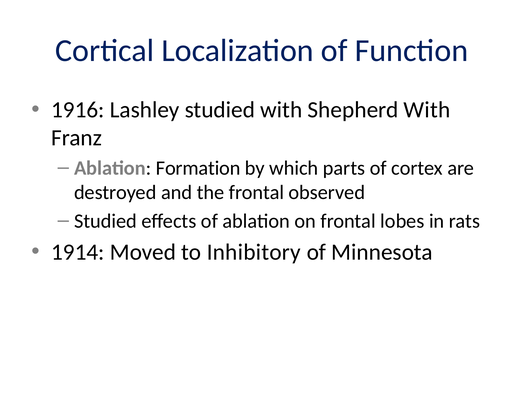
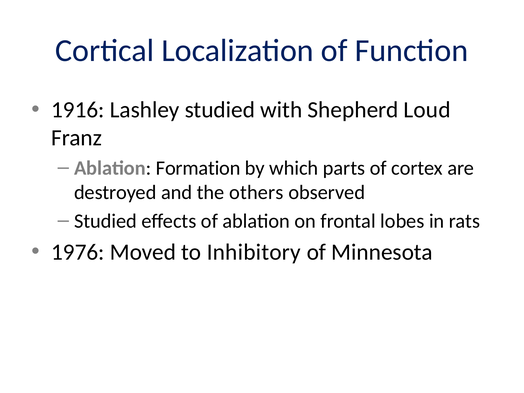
Shepherd With: With -> Loud
the frontal: frontal -> others
1914: 1914 -> 1976
